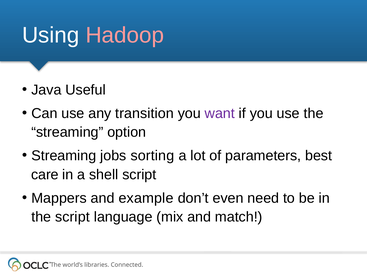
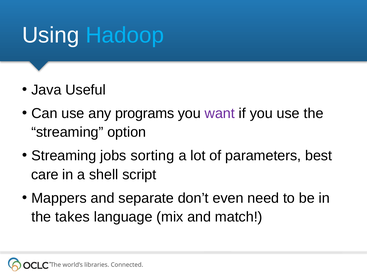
Hadoop colour: pink -> light blue
transition: transition -> programs
example: example -> separate
the script: script -> takes
